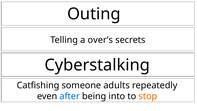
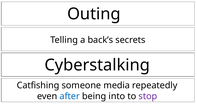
over’s: over’s -> back’s
adults: adults -> media
stop colour: orange -> purple
